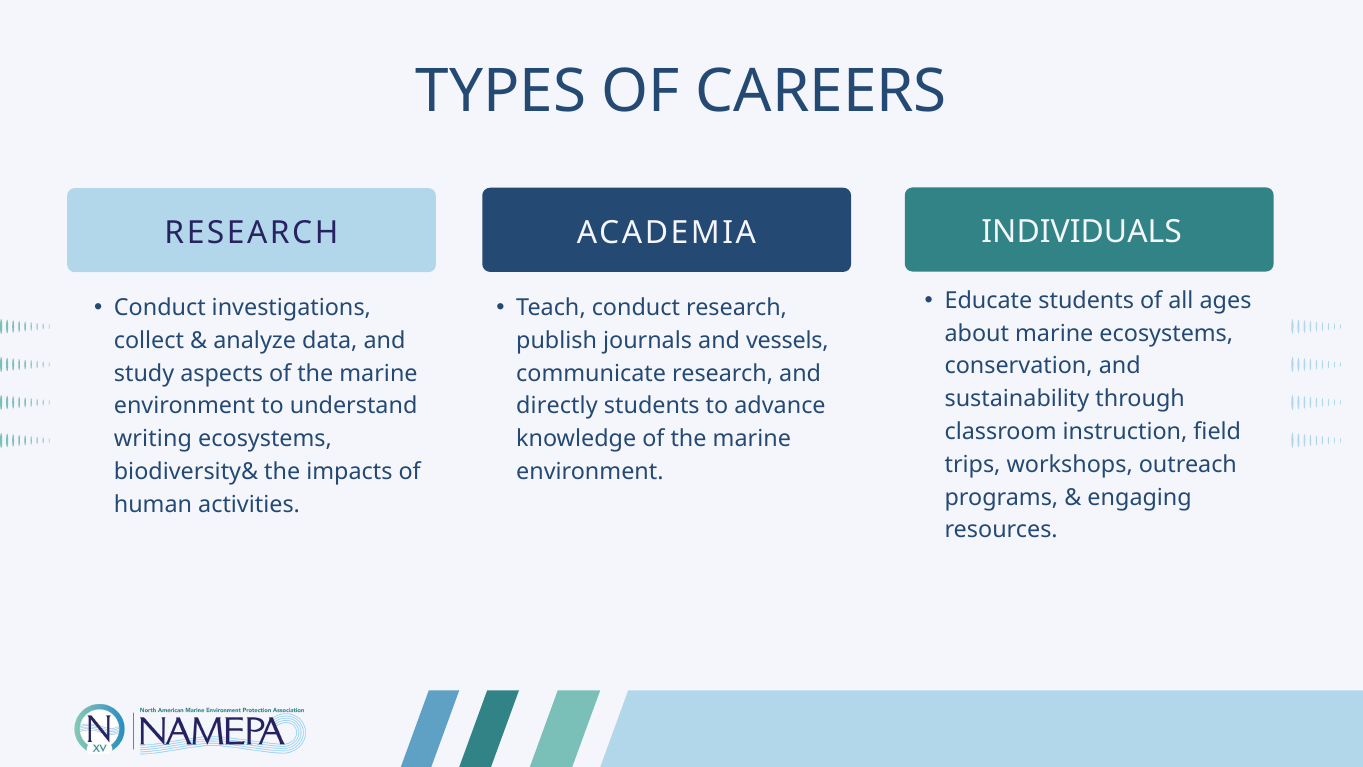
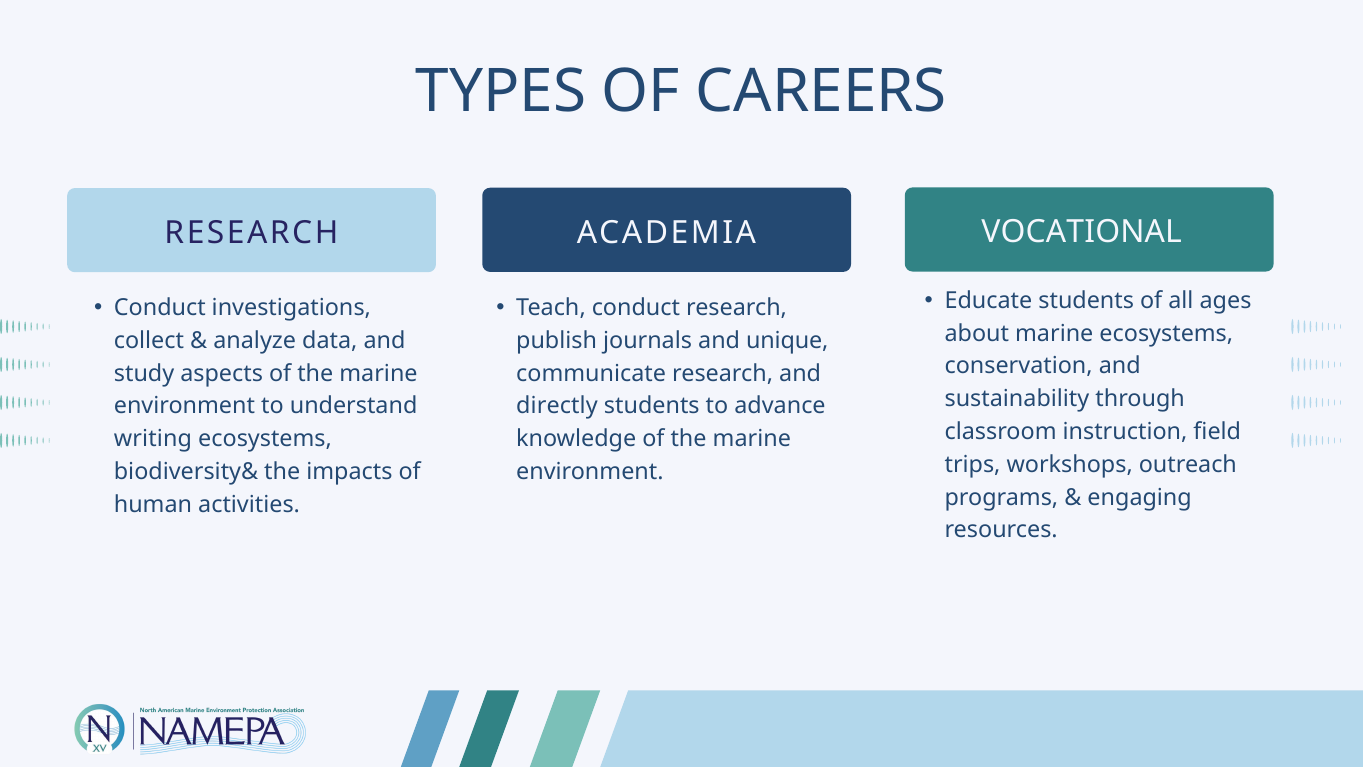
INDIVIDUALS: INDIVIDUALS -> VOCATIONAL
vessels: vessels -> unique
